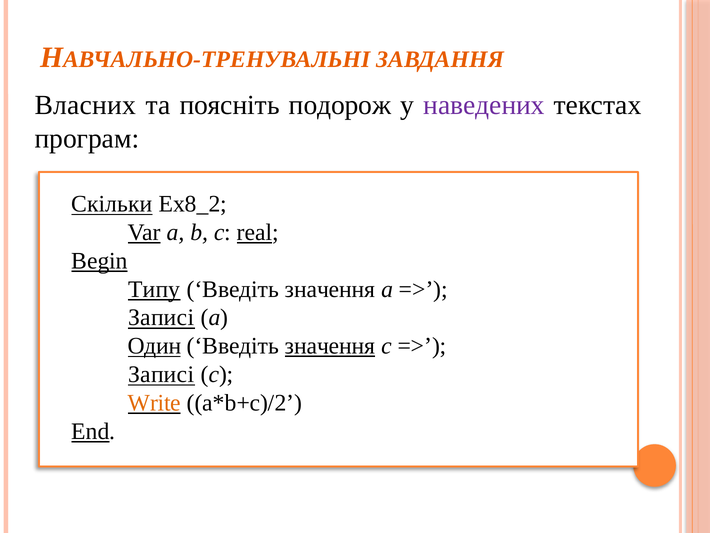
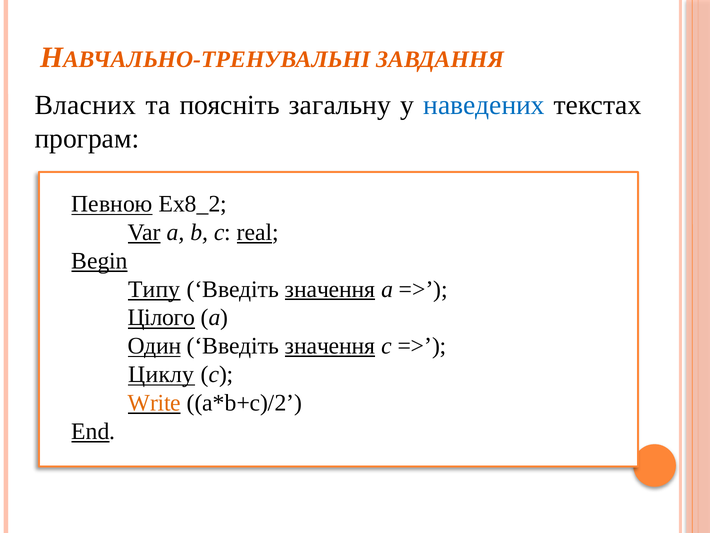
подорож: подорож -> загальну
наведених colour: purple -> blue
Скільки: Скільки -> Певною
значення at (330, 289) underline: none -> present
Записі at (161, 317): Записі -> Цілого
Записі at (161, 374): Записі -> Циклу
